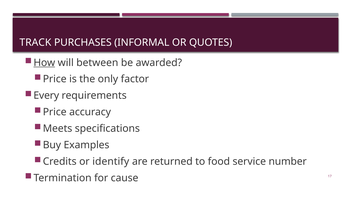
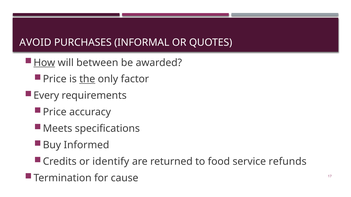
TRACK: TRACK -> AVOID
the underline: none -> present
Examples: Examples -> Informed
number: number -> refunds
